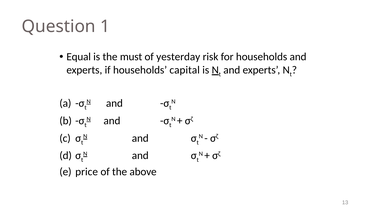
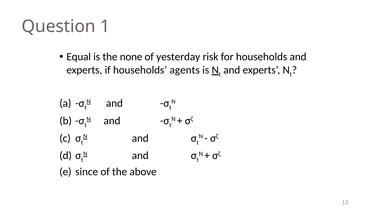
must: must -> none
capital: capital -> agents
price: price -> since
